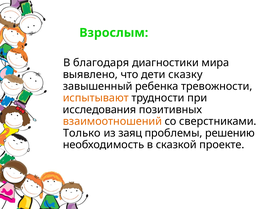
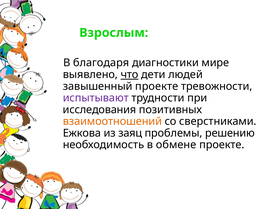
мира: мира -> мире
что underline: none -> present
сказку: сказку -> людей
завышенный ребенка: ребенка -> проекте
испытывают colour: orange -> purple
Только: Только -> Ежкова
сказкой: сказкой -> обмене
